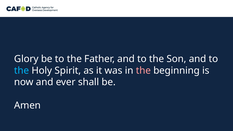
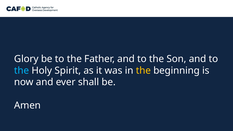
the at (143, 71) colour: pink -> yellow
